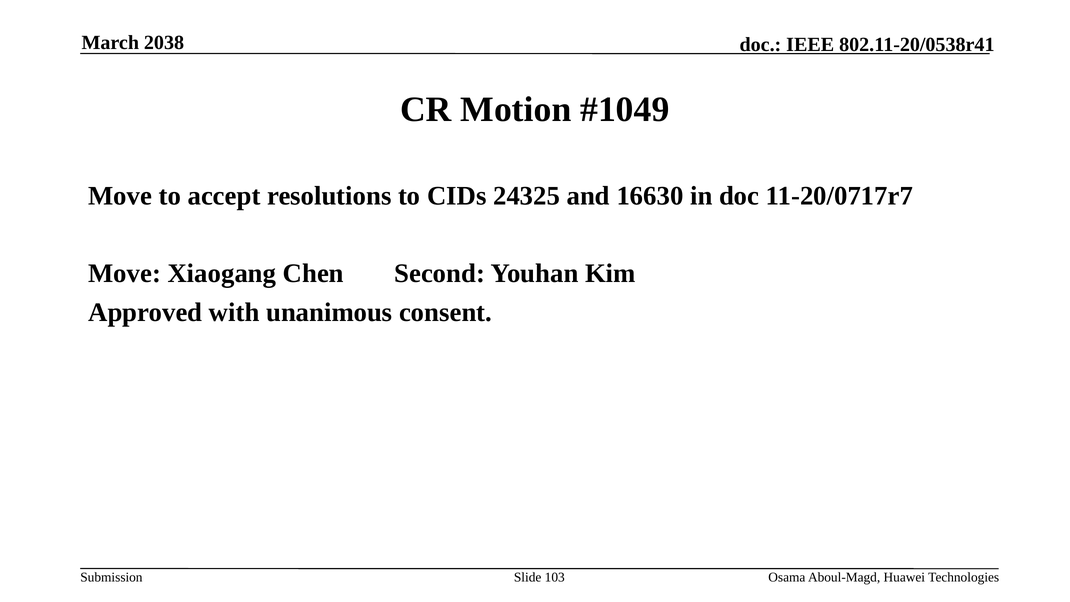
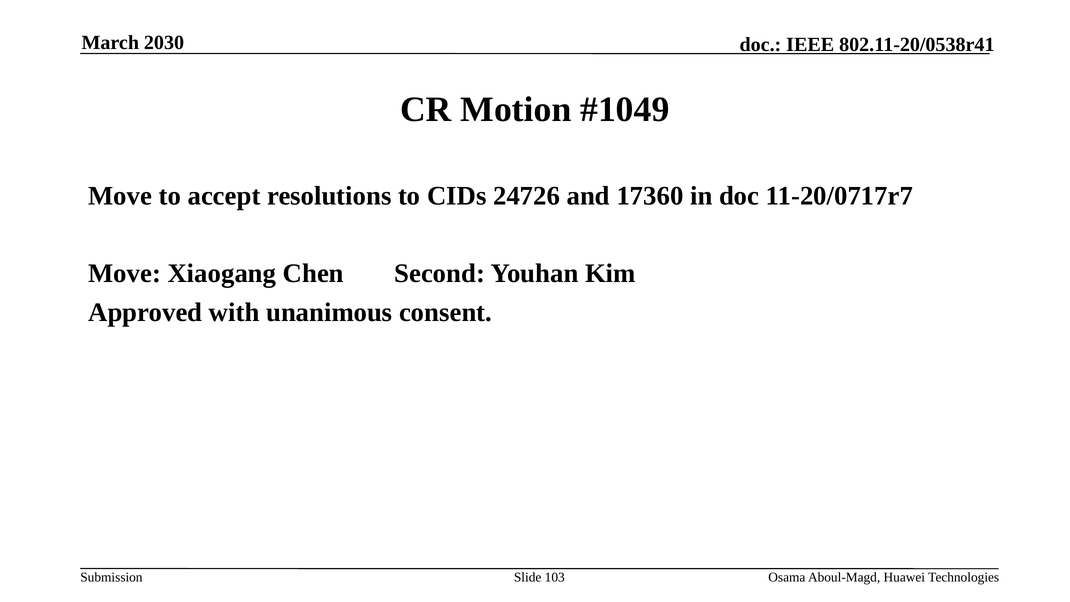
2038: 2038 -> 2030
24325: 24325 -> 24726
16630: 16630 -> 17360
